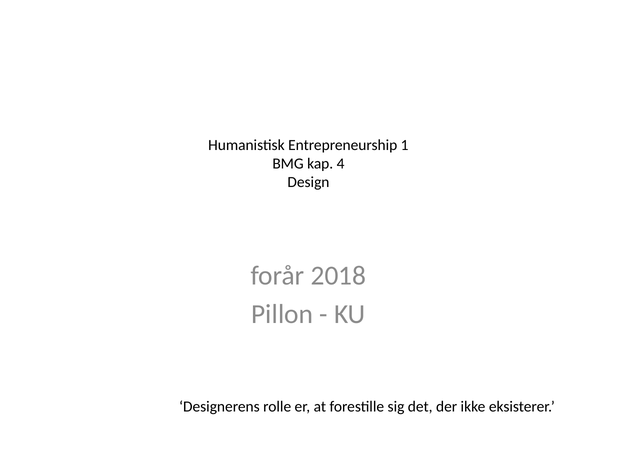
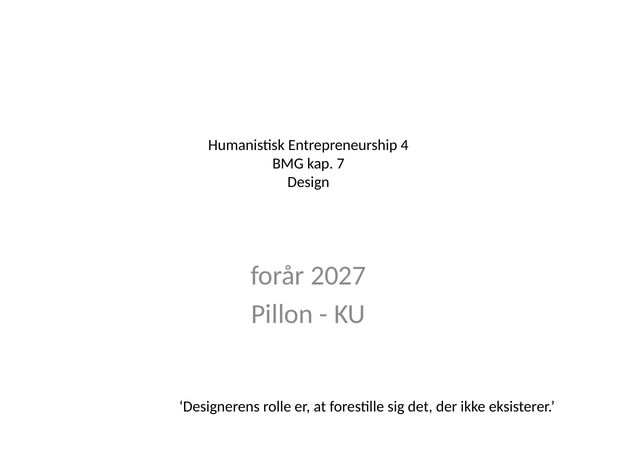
1: 1 -> 4
4: 4 -> 7
2018: 2018 -> 2027
